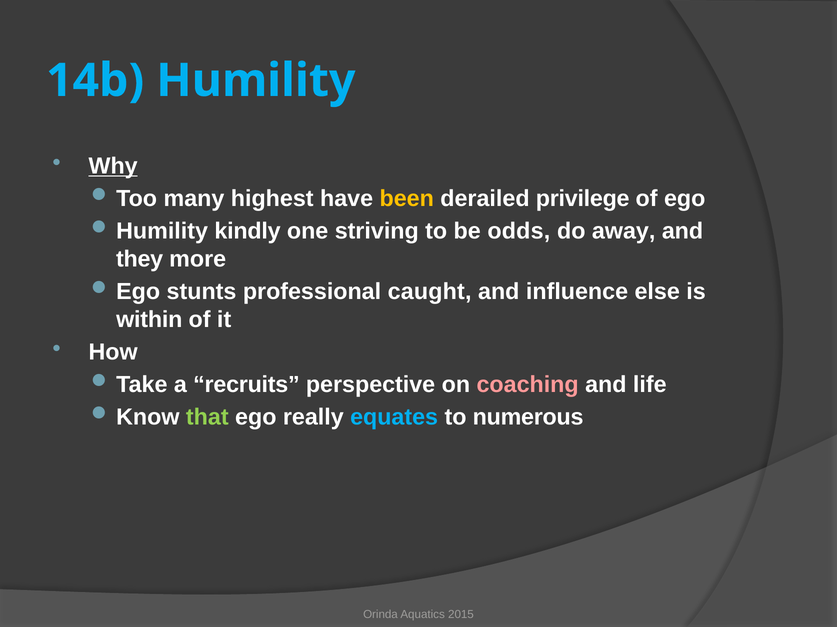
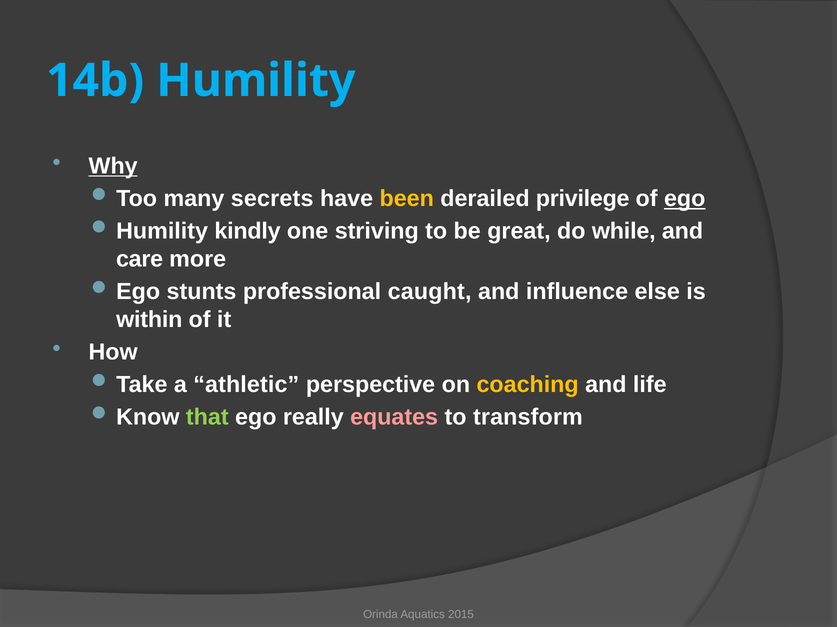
highest: highest -> secrets
ego at (685, 199) underline: none -> present
odds: odds -> great
away: away -> while
they: they -> care
recruits: recruits -> athletic
coaching colour: pink -> yellow
equates colour: light blue -> pink
numerous: numerous -> transform
